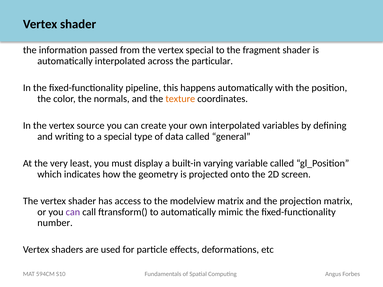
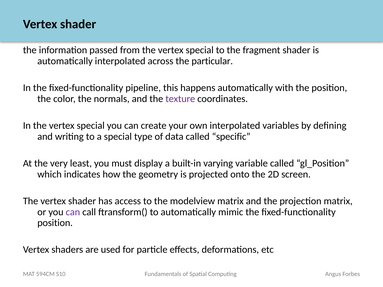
texture colour: orange -> purple
In the vertex source: source -> special
general: general -> specific
number at (55, 223): number -> position
